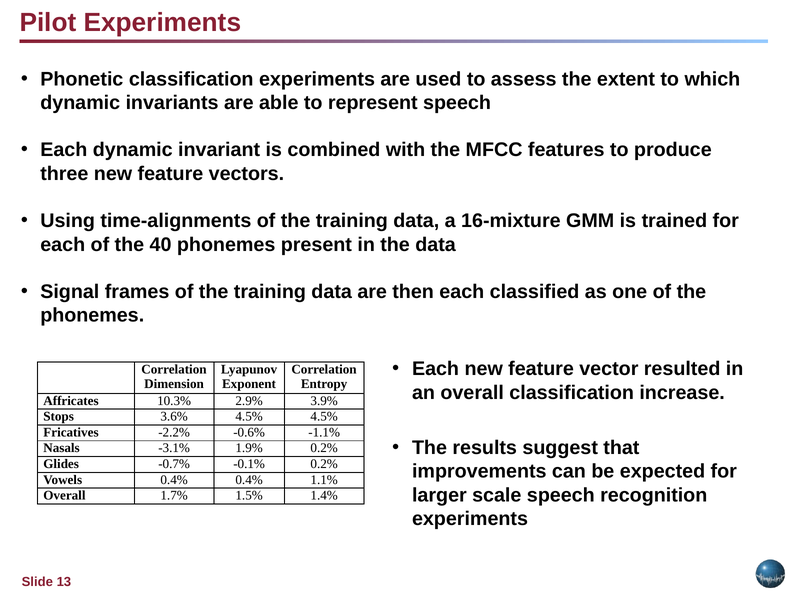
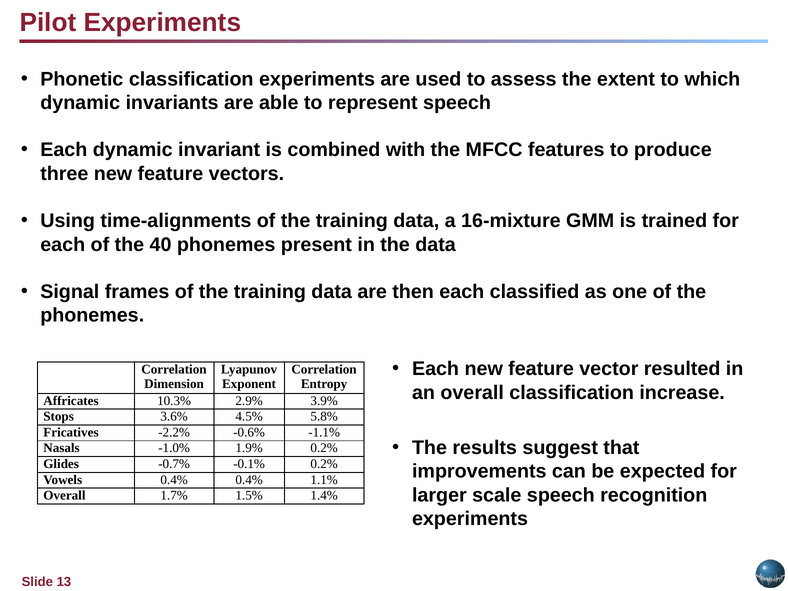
4.5% 4.5%: 4.5% -> 5.8%
-3.1%: -3.1% -> -1.0%
